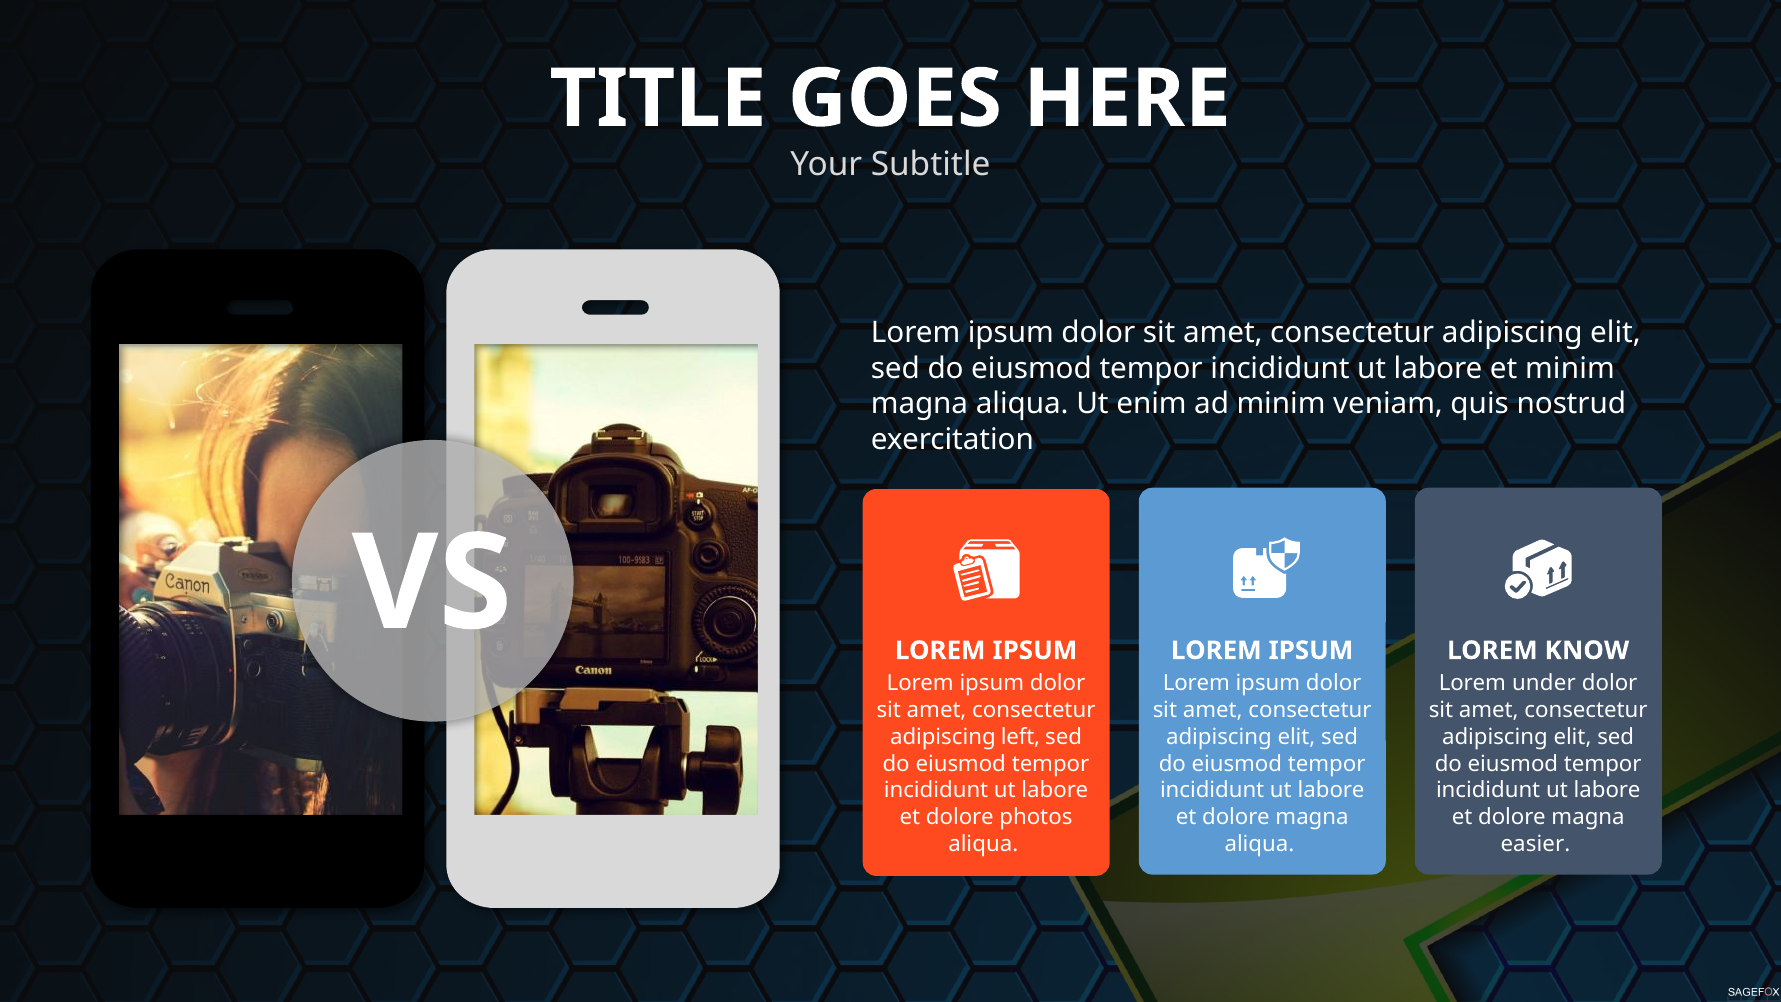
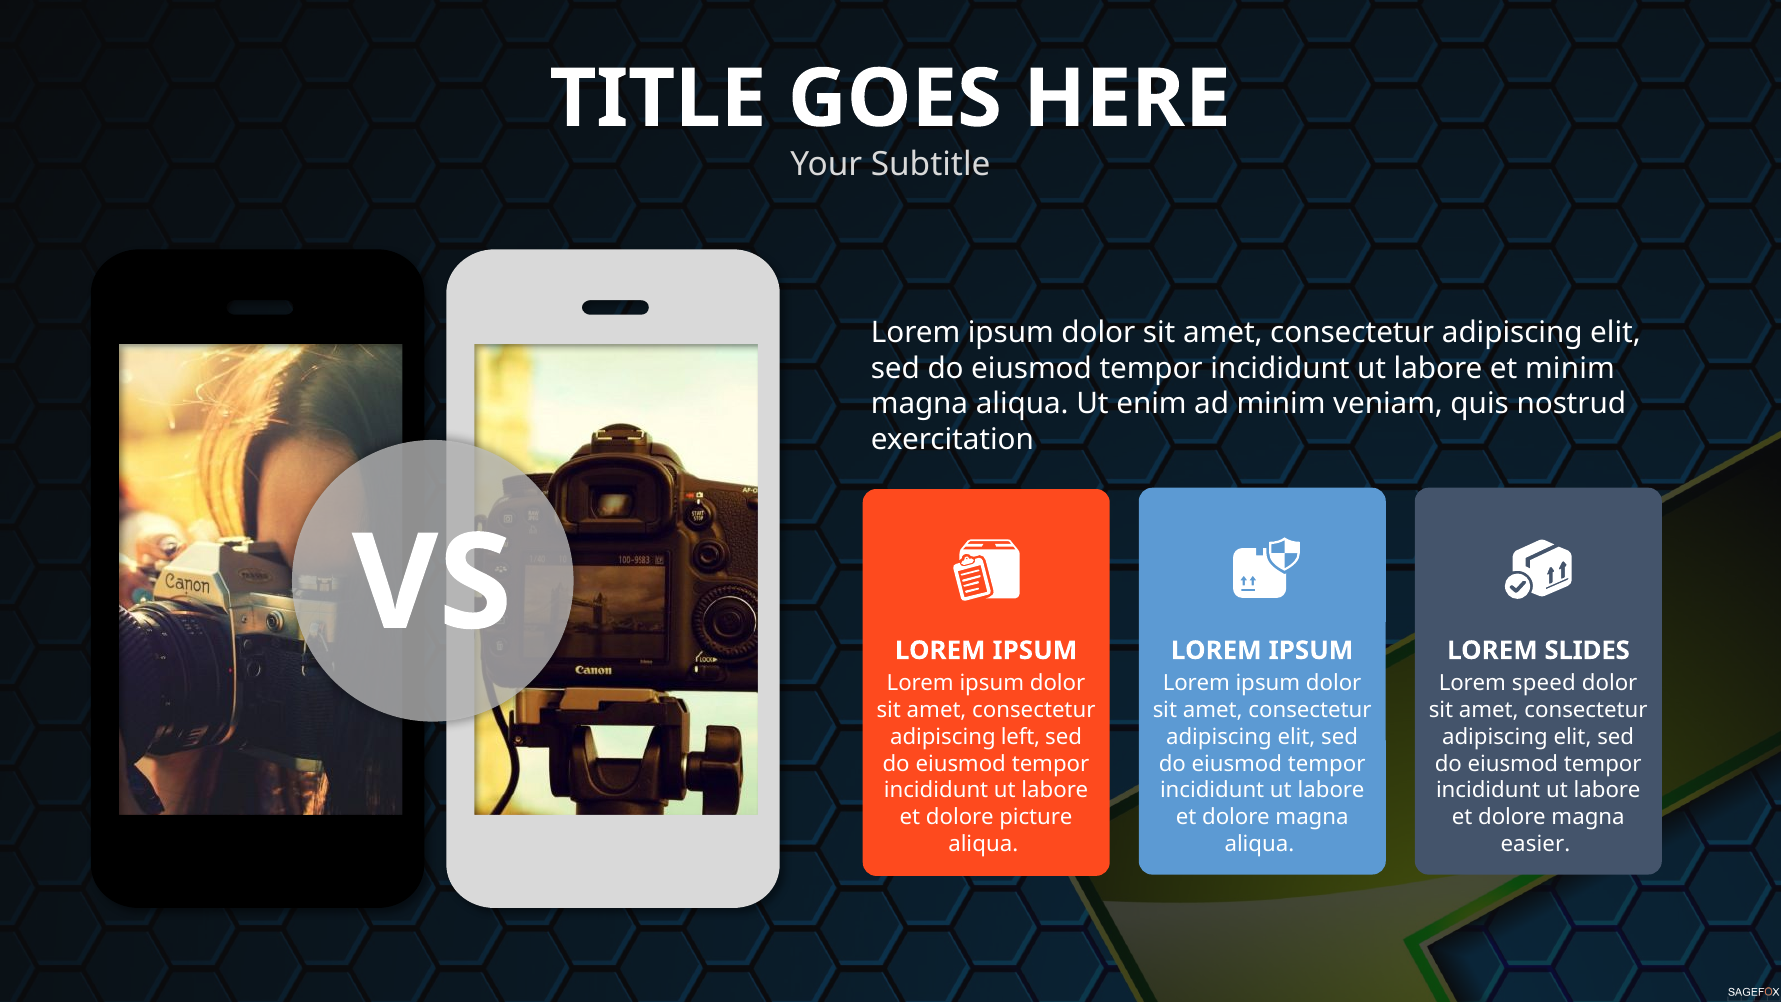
KNOW: KNOW -> SLIDES
under: under -> speed
photos: photos -> picture
